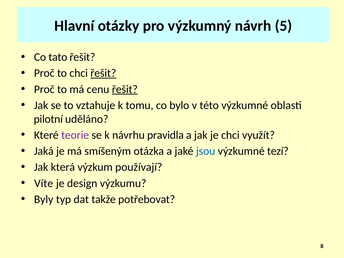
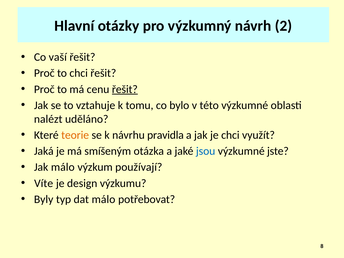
5: 5 -> 2
tato: tato -> vaší
řešit at (103, 73) underline: present -> none
pilotní: pilotní -> nalézt
teorie colour: purple -> orange
tezí: tezí -> jste
Jak která: která -> málo
dat takže: takže -> málo
